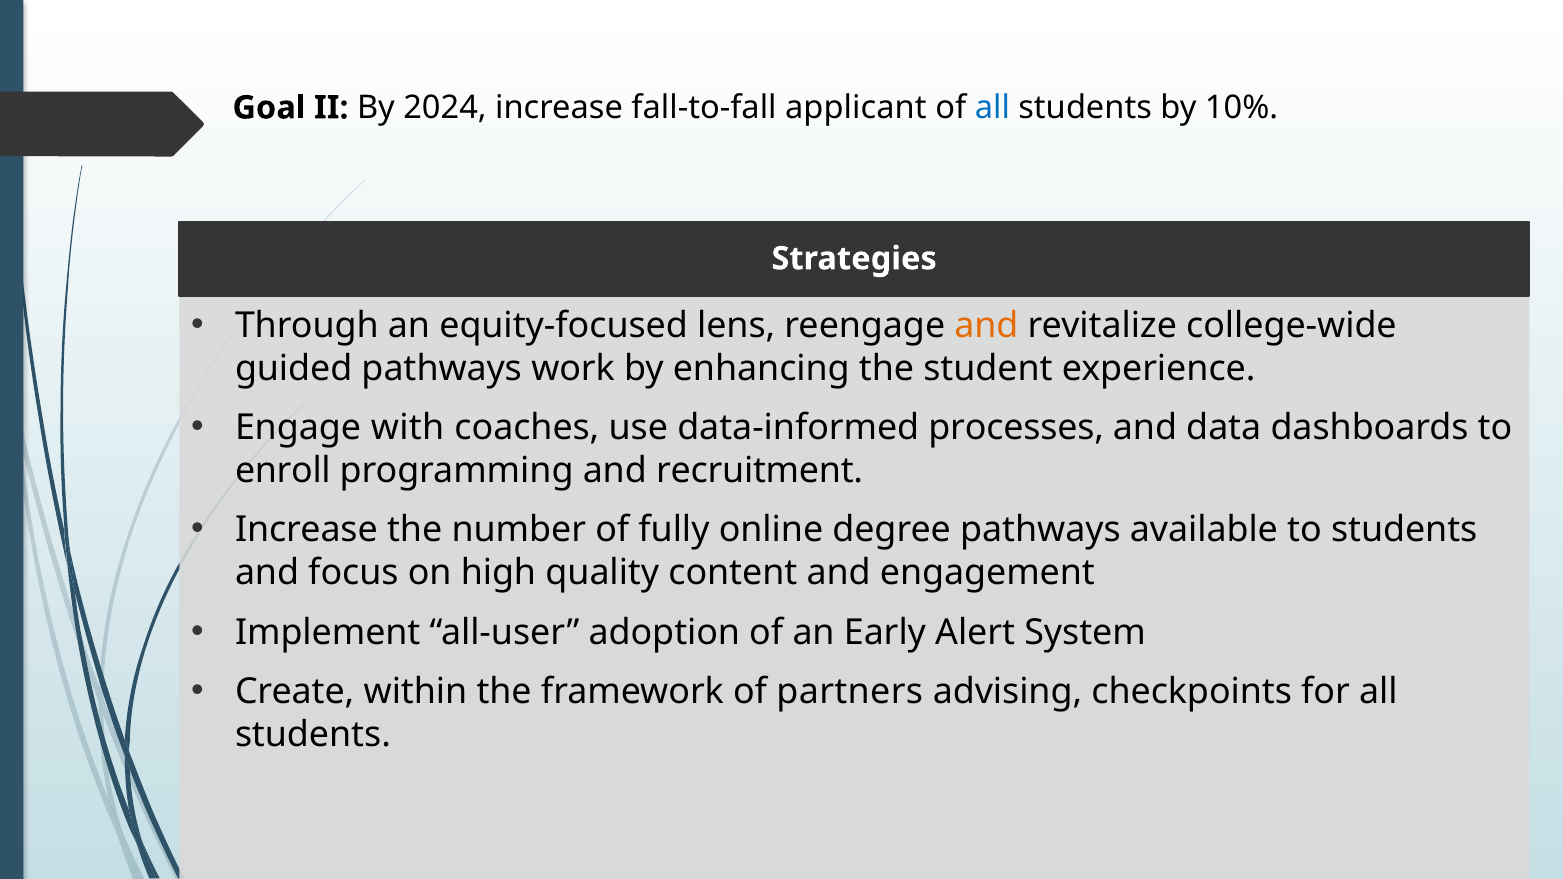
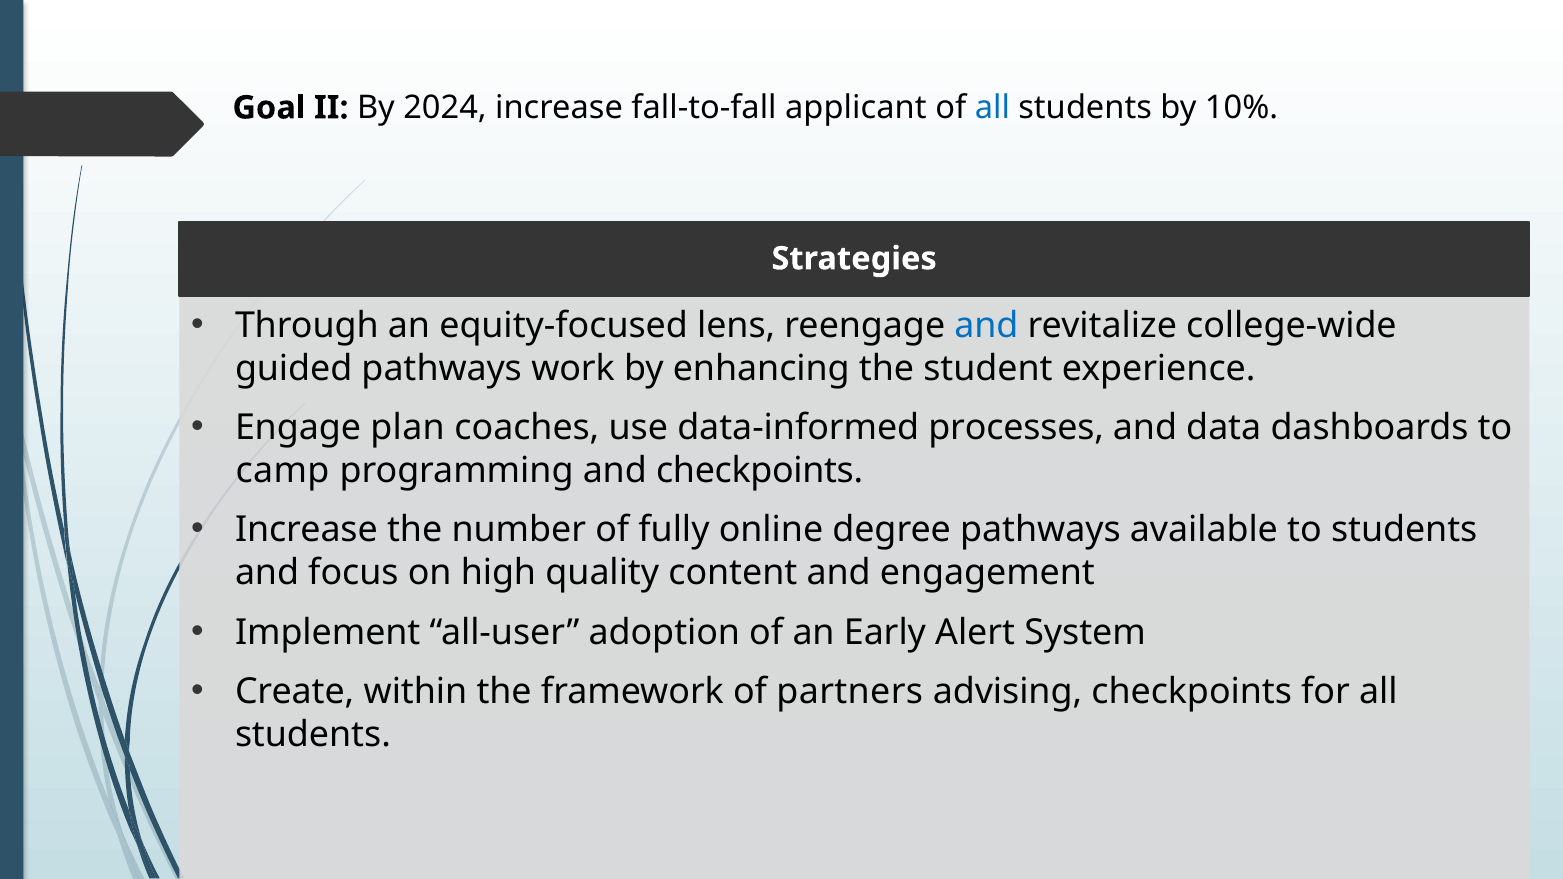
and at (986, 326) colour: orange -> blue
with: with -> plan
enroll: enroll -> camp
and recruitment: recruitment -> checkpoints
